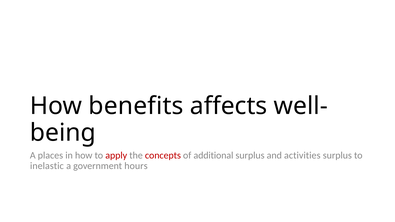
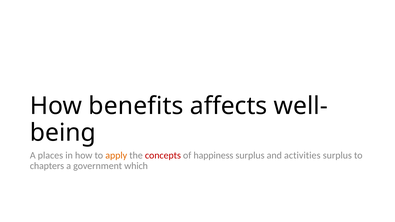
apply colour: red -> orange
additional: additional -> happiness
inelastic: inelastic -> chapters
hours: hours -> which
